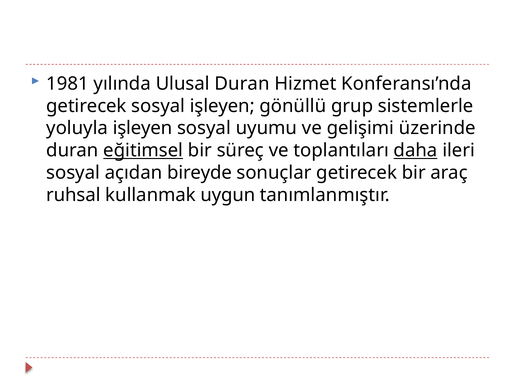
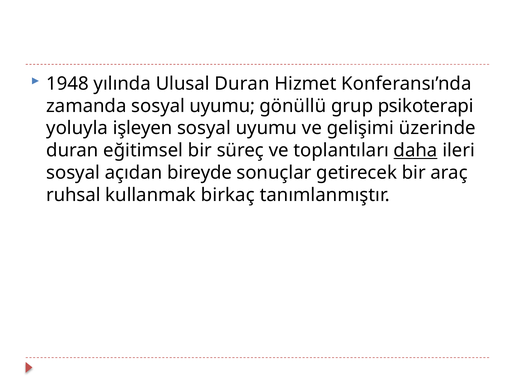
1981: 1981 -> 1948
getirecek at (86, 106): getirecek -> zamanda
işleyen at (222, 106): işleyen -> uyumu
sistemlerle: sistemlerle -> psikoterapi
eğitimsel underline: present -> none
uygun: uygun -> birkaç
